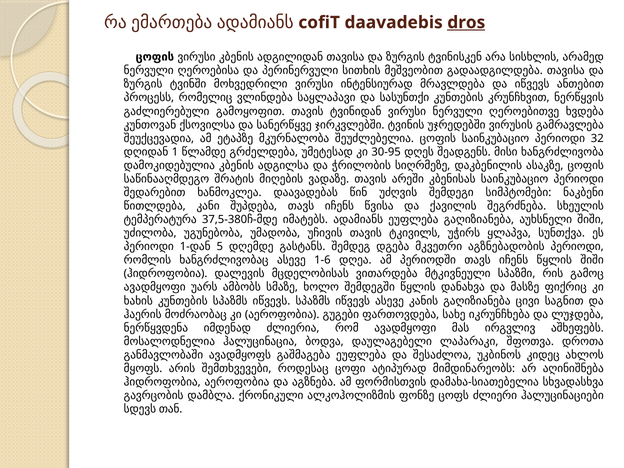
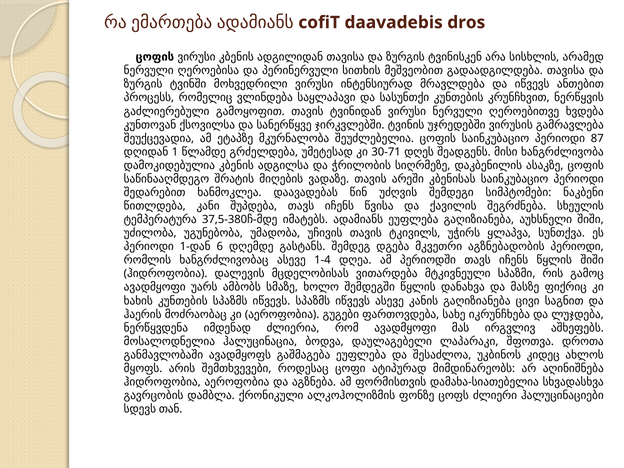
dros underline: present -> none
32: 32 -> 87
30-95: 30-95 -> 30-71
5: 5 -> 6
1-6: 1-6 -> 1-4
